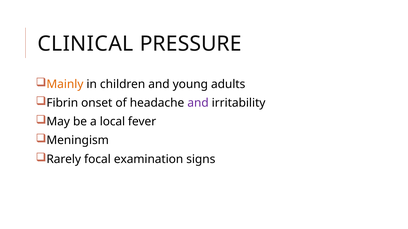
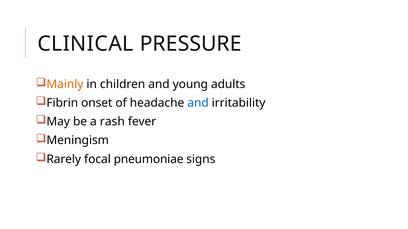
and at (198, 103) colour: purple -> blue
local: local -> rash
examination: examination -> pneumoniae
